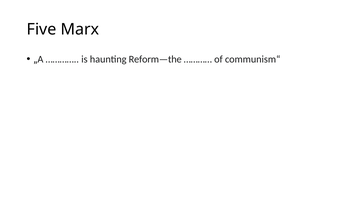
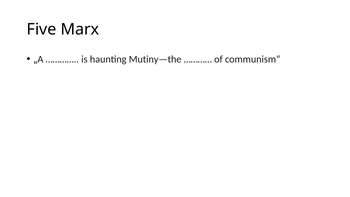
Reform—the: Reform—the -> Mutiny—the
